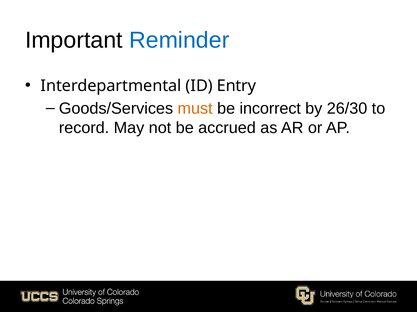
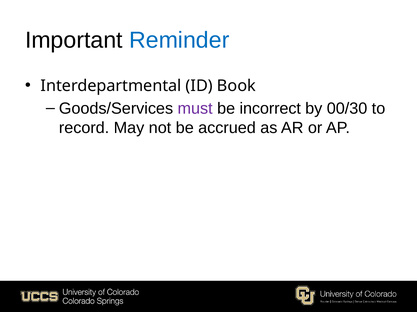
Entry: Entry -> Book
must colour: orange -> purple
26/30: 26/30 -> 00/30
